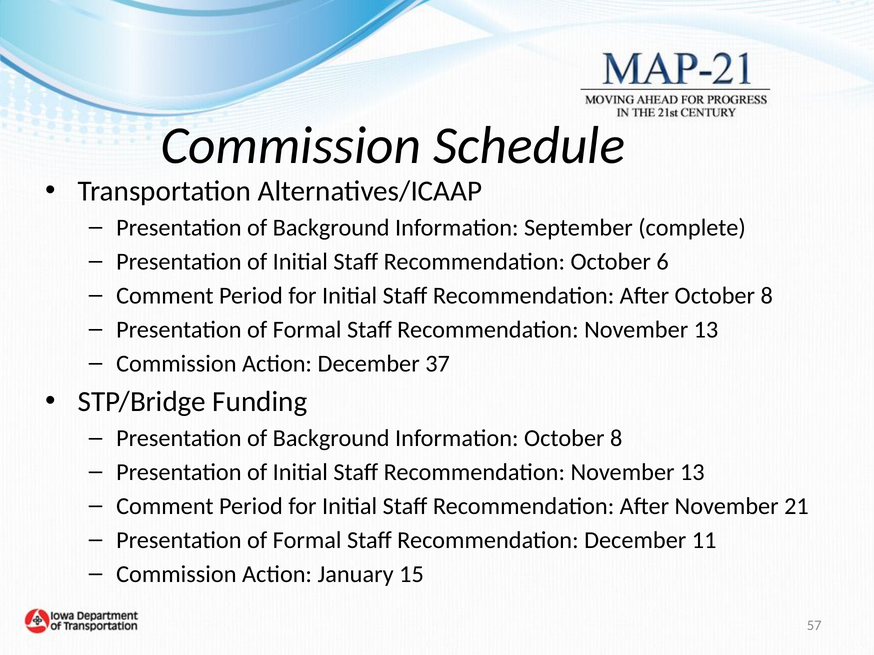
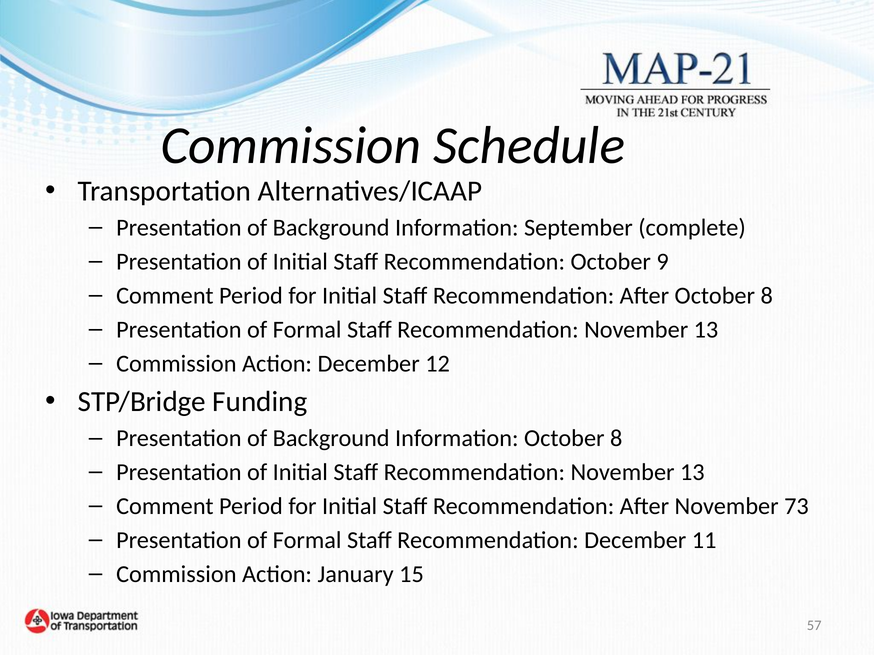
6: 6 -> 9
37: 37 -> 12
21: 21 -> 73
